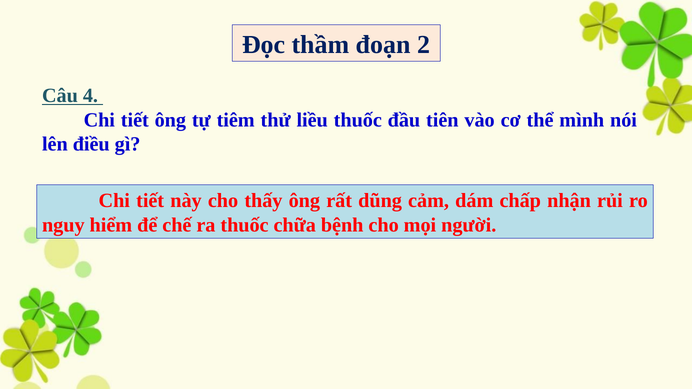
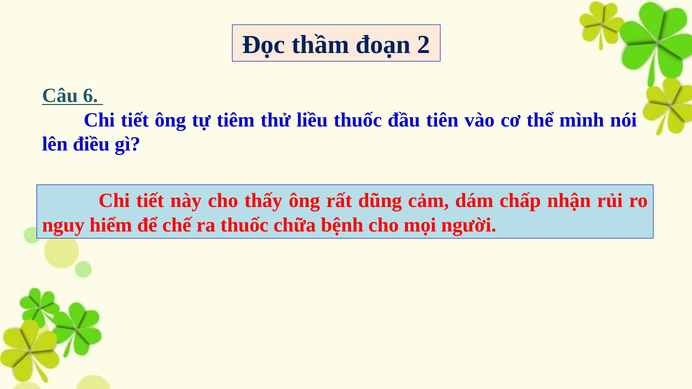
4: 4 -> 6
